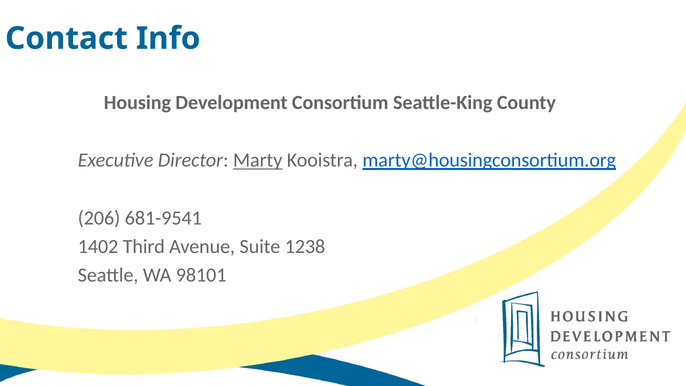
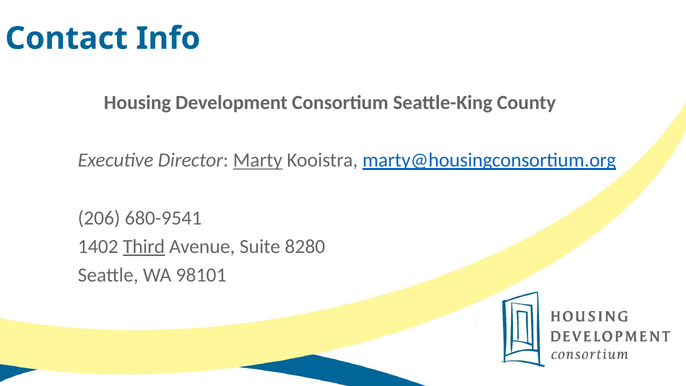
681-9541: 681-9541 -> 680-9541
Third underline: none -> present
1238: 1238 -> 8280
